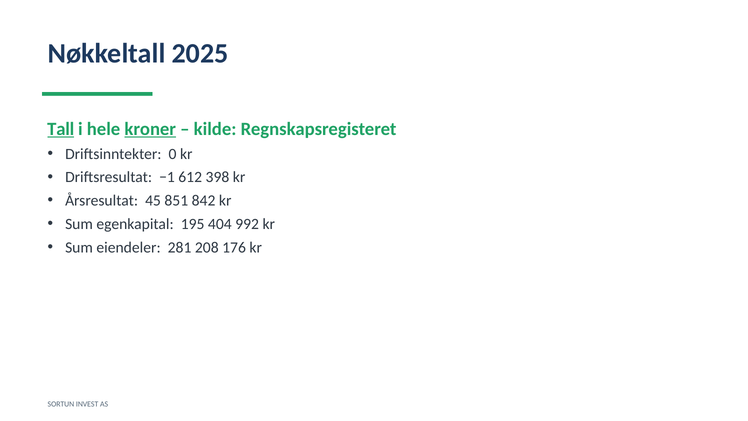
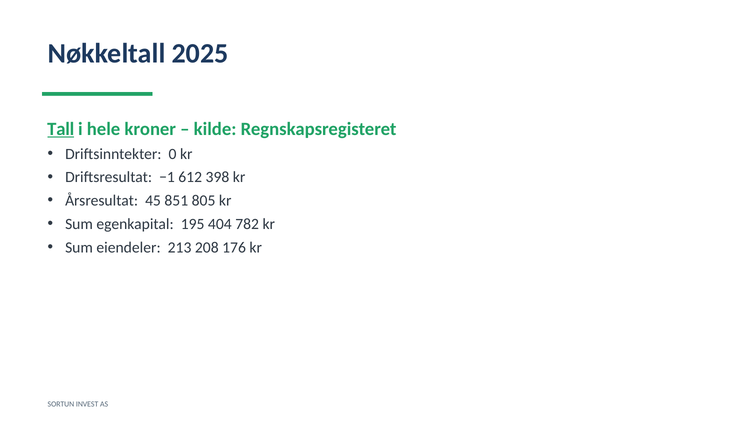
kroner underline: present -> none
842: 842 -> 805
992: 992 -> 782
281: 281 -> 213
